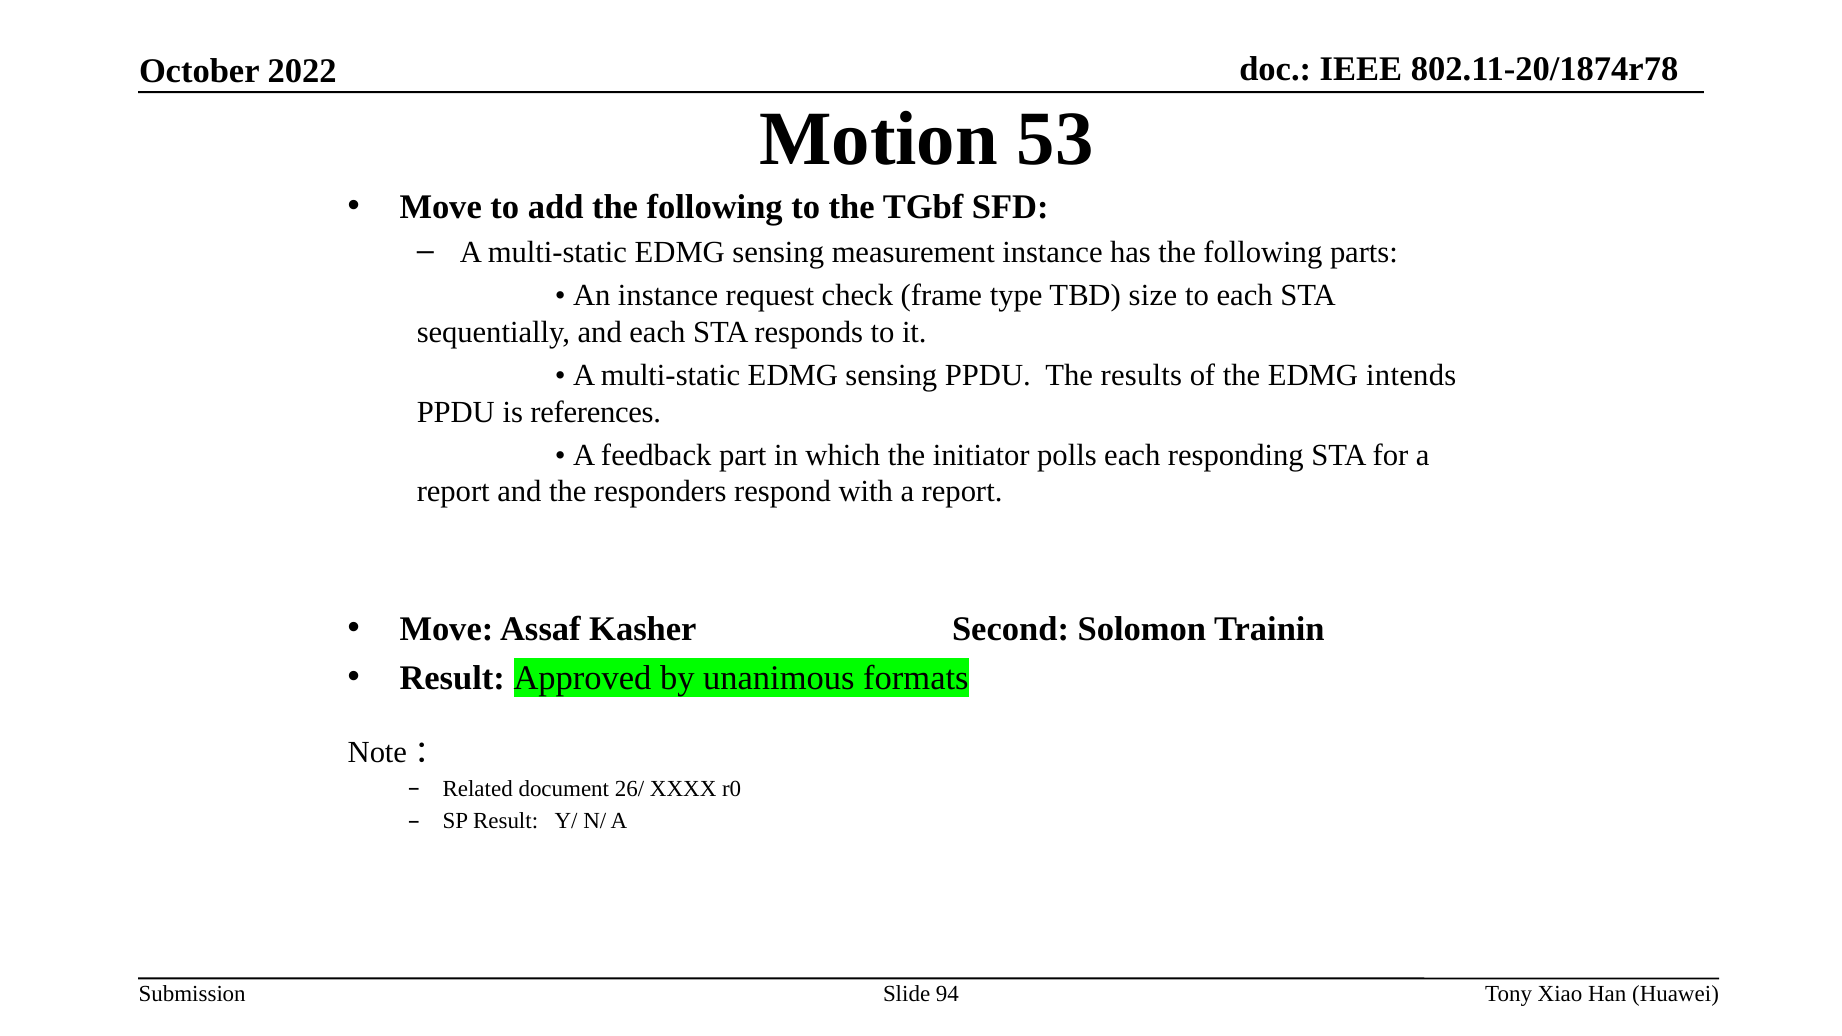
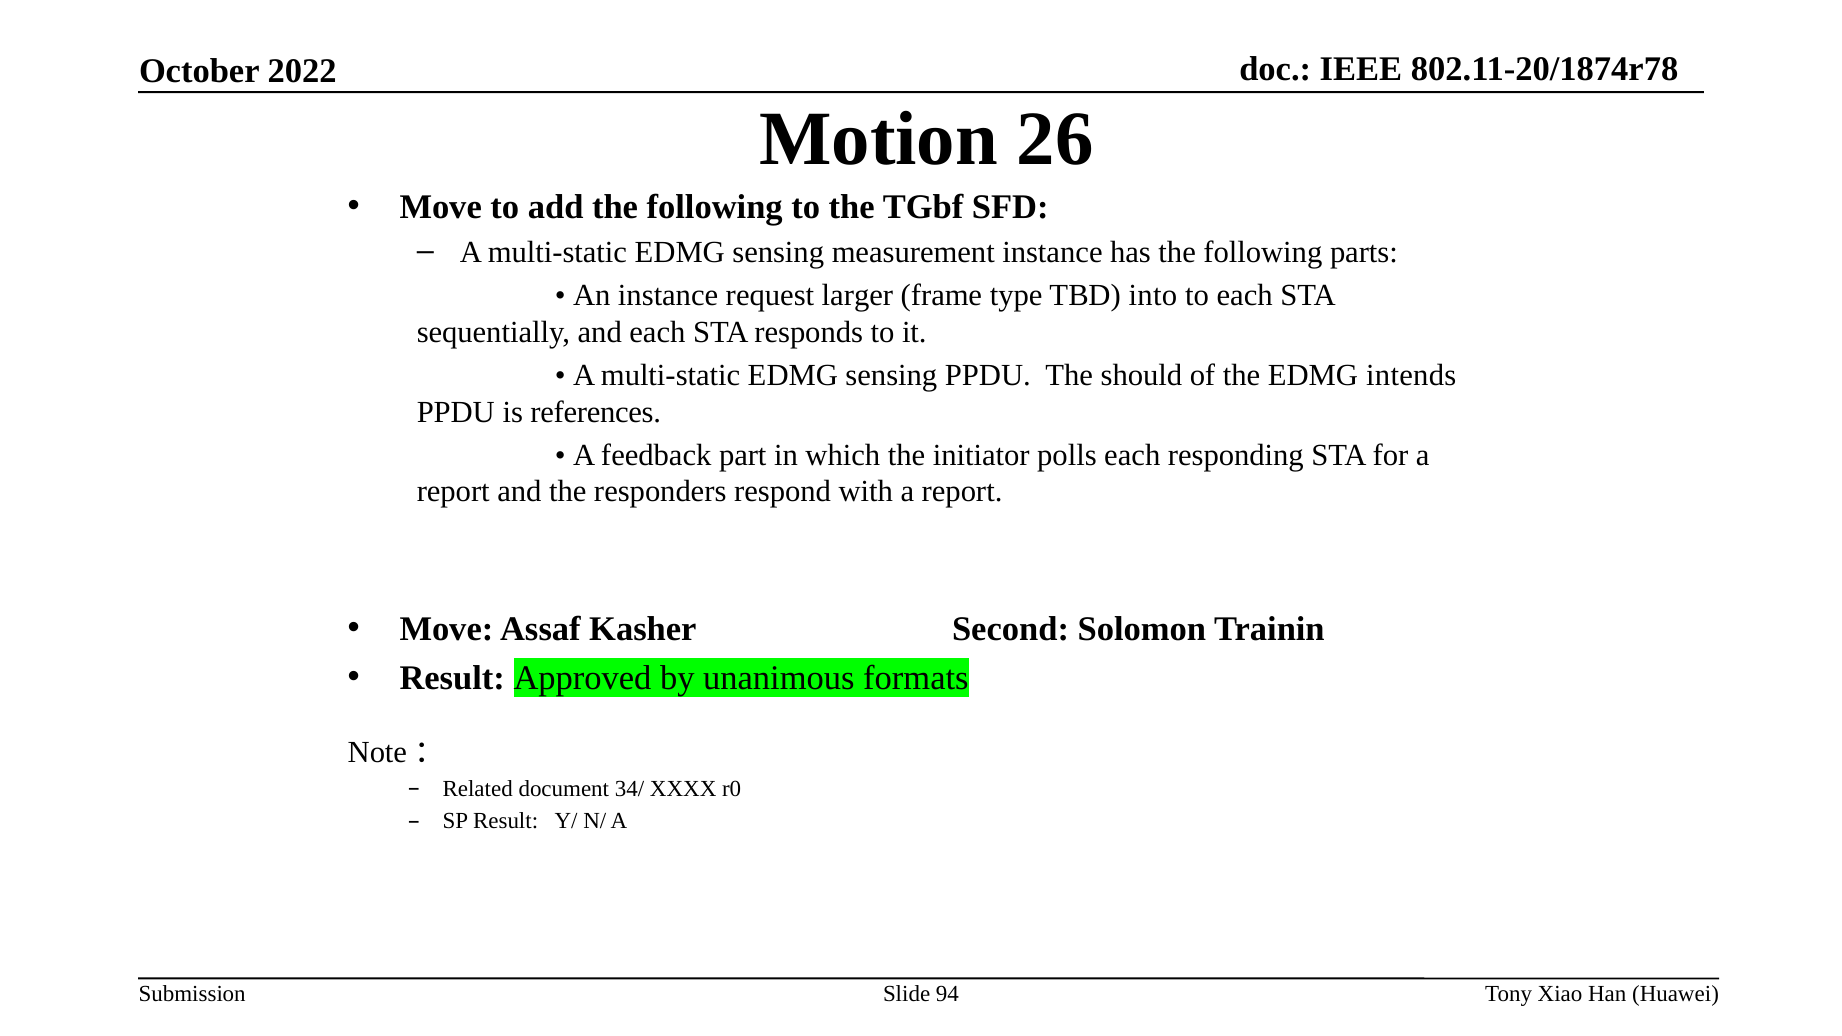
53: 53 -> 26
check: check -> larger
size: size -> into
results: results -> should
26/: 26/ -> 34/
